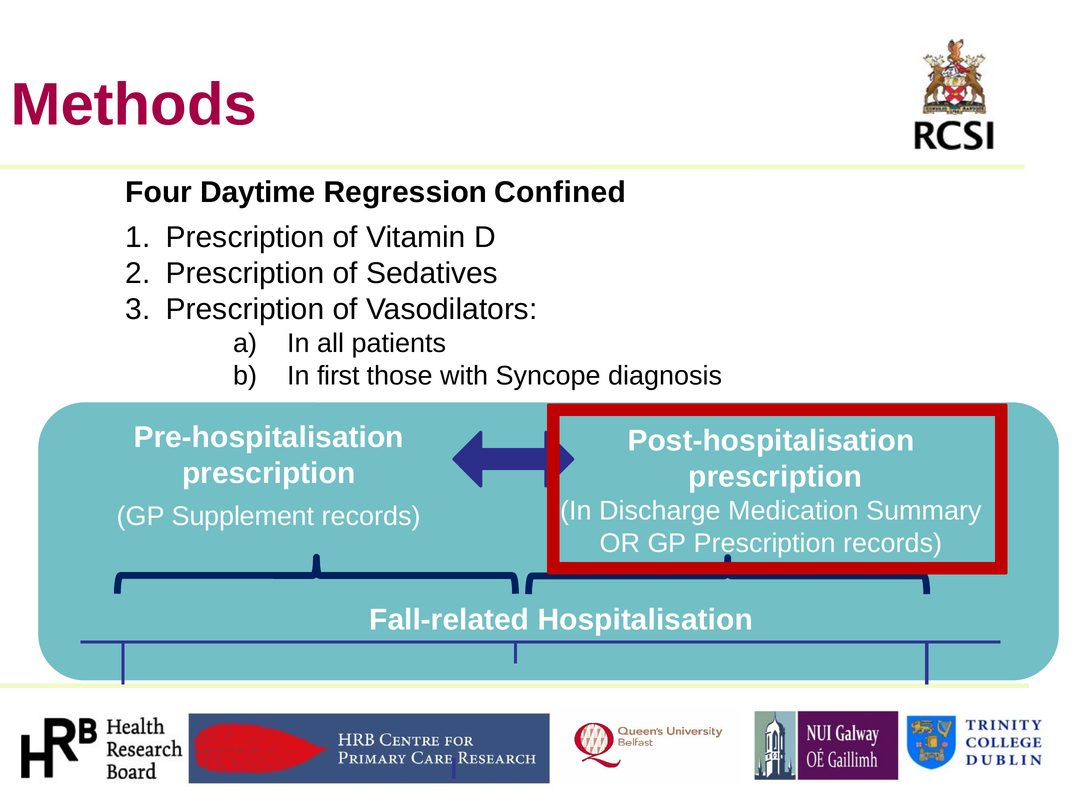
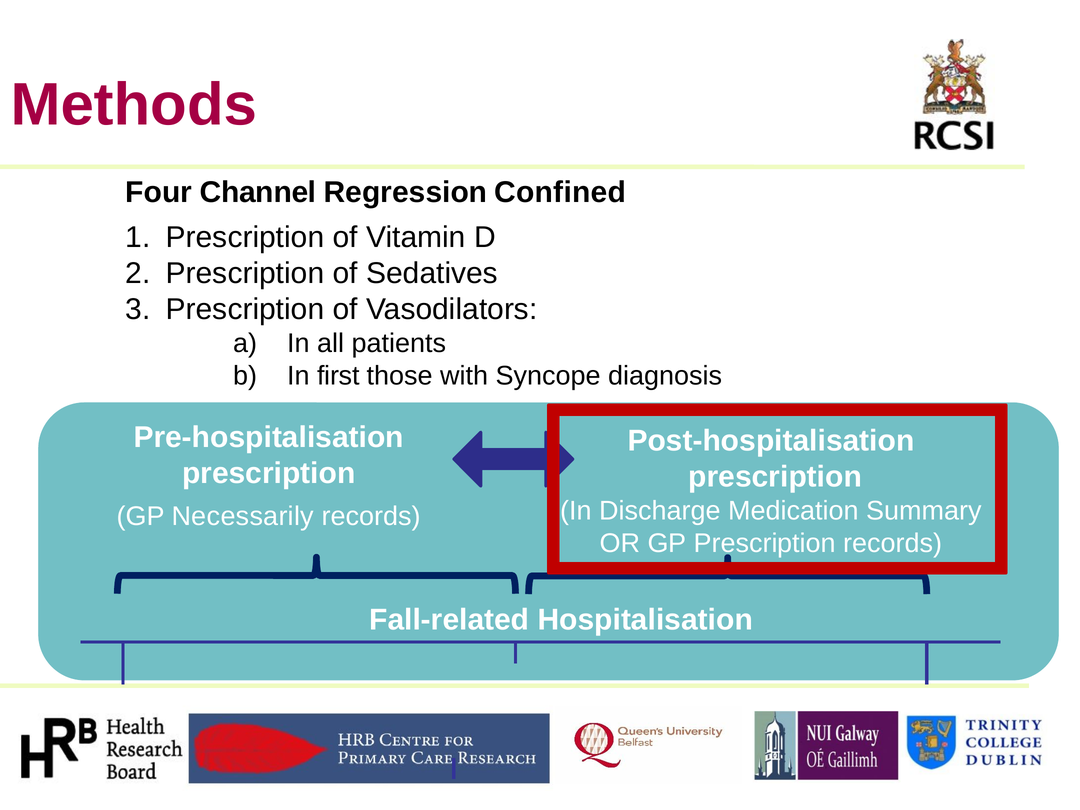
Daytime: Daytime -> Channel
Supplement: Supplement -> Necessarily
